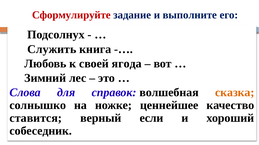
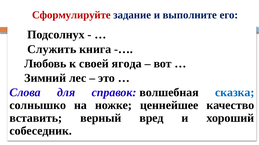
сказка colour: orange -> blue
ставится: ставится -> вставить
если: если -> вред
